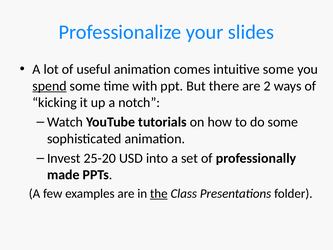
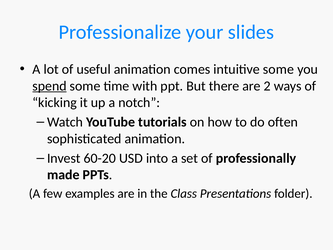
do some: some -> often
25-20: 25-20 -> 60-20
the underline: present -> none
